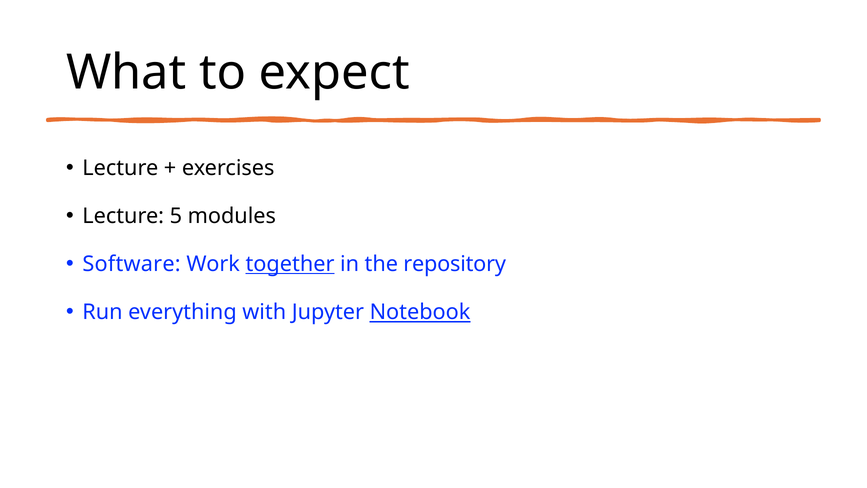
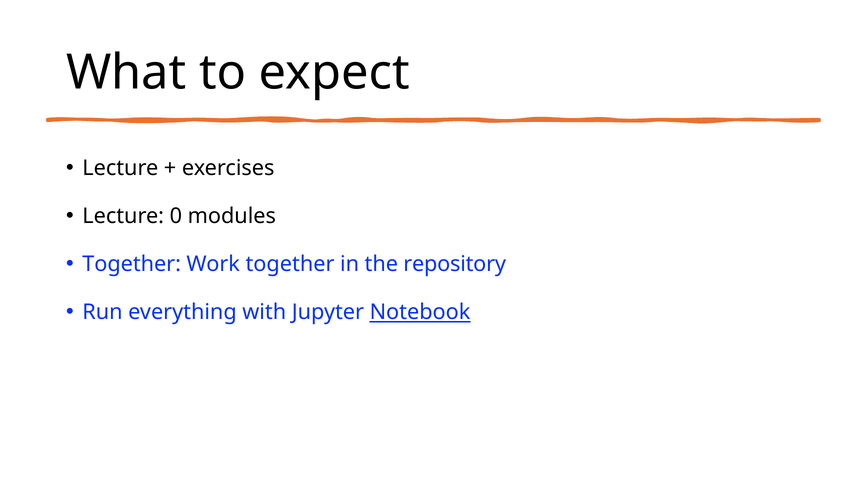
5: 5 -> 0
Software at (132, 264): Software -> Together
together at (290, 264) underline: present -> none
